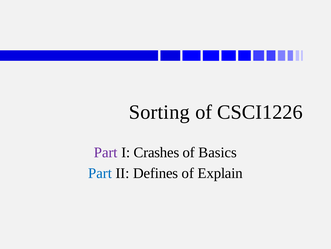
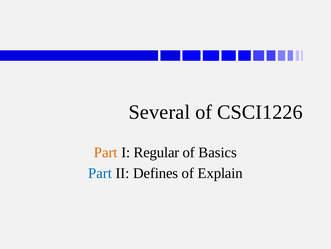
Sorting: Sorting -> Several
Part at (106, 152) colour: purple -> orange
Crashes: Crashes -> Regular
